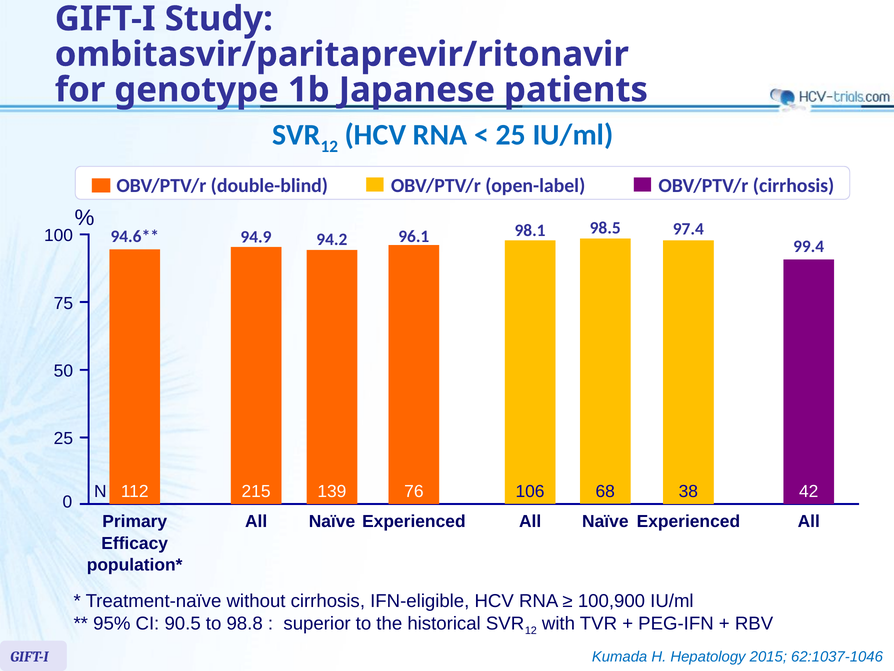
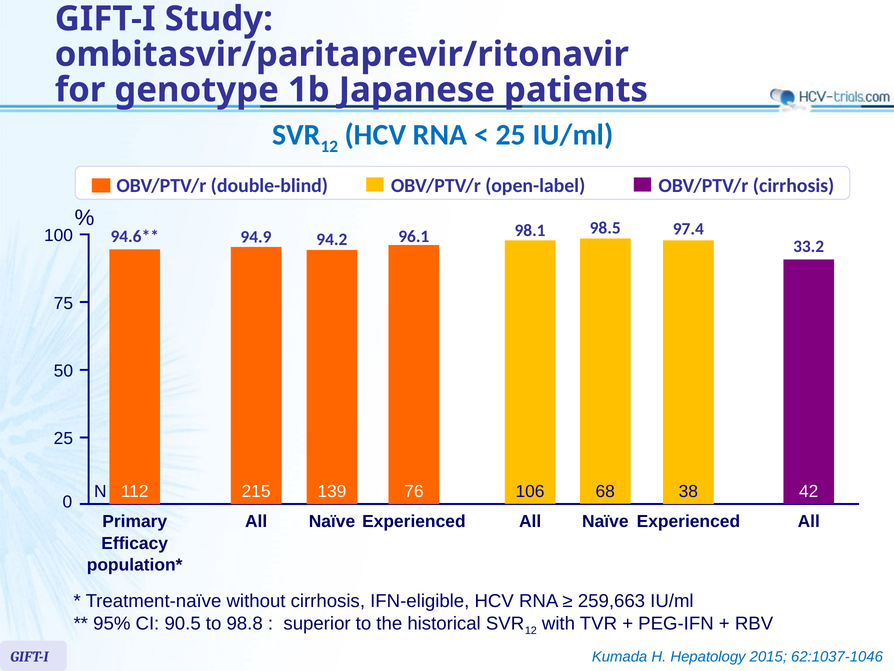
99.4: 99.4 -> 33.2
100,900: 100,900 -> 259,663
